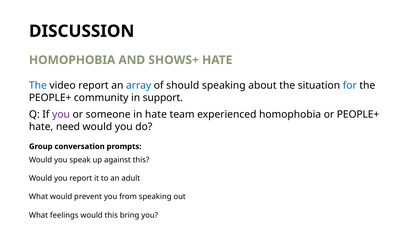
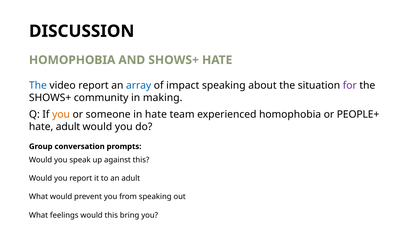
should: should -> impact
for colour: blue -> purple
PEOPLE+ at (50, 98): PEOPLE+ -> SHOWS+
support: support -> making
you at (61, 114) colour: purple -> orange
hate need: need -> adult
